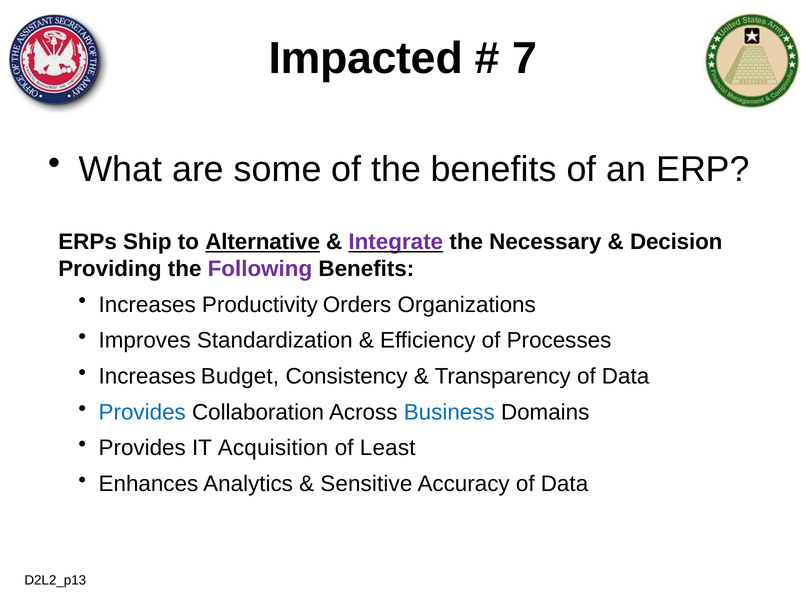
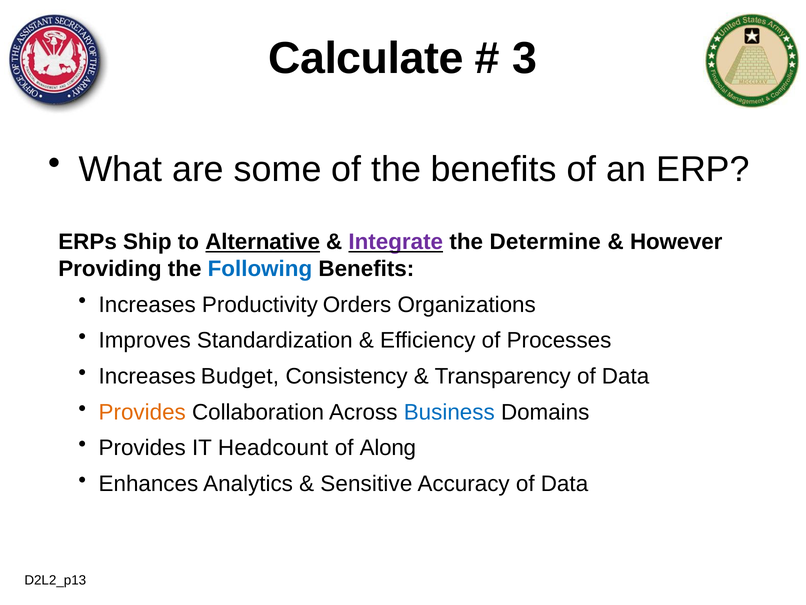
Impacted: Impacted -> Calculate
7: 7 -> 3
Necessary: Necessary -> Determine
Decision: Decision -> However
Following colour: purple -> blue
Provides at (142, 412) colour: blue -> orange
Acquisition: Acquisition -> Headcount
Least: Least -> Along
